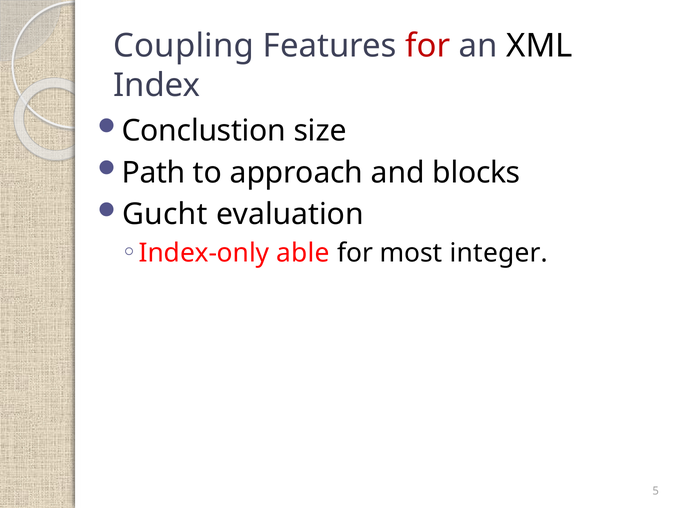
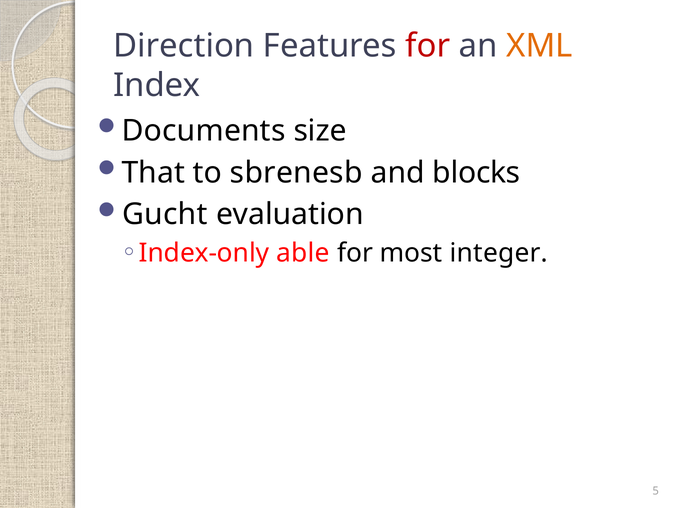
Coupling: Coupling -> Direction
XML colour: black -> orange
Conclustion: Conclustion -> Documents
Path: Path -> That
approach: approach -> sbrenesb
